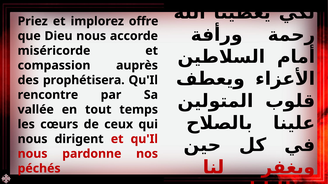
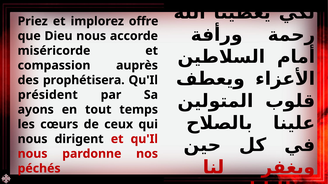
rencontre: rencontre -> président
vallée: vallée -> ayons
